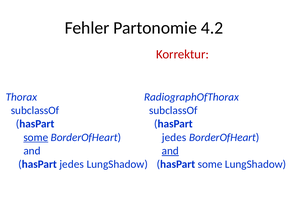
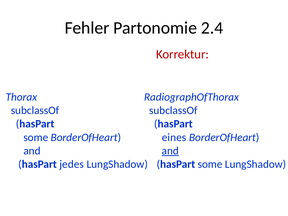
4.2: 4.2 -> 2.4
some at (36, 137) underline: present -> none
jedes at (174, 137): jedes -> eines
